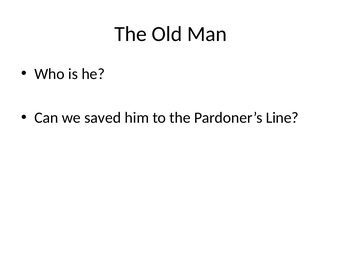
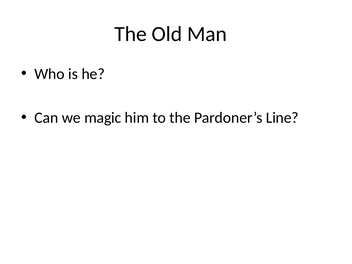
saved: saved -> magic
